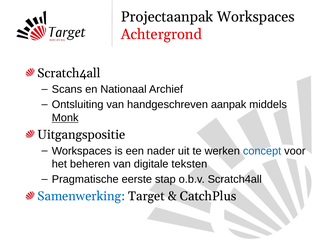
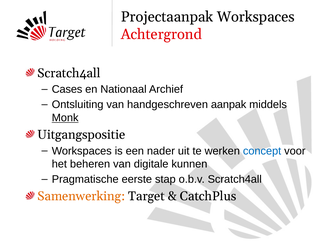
Scans: Scans -> Cases
teksten: teksten -> kunnen
Samenwerking colour: blue -> orange
